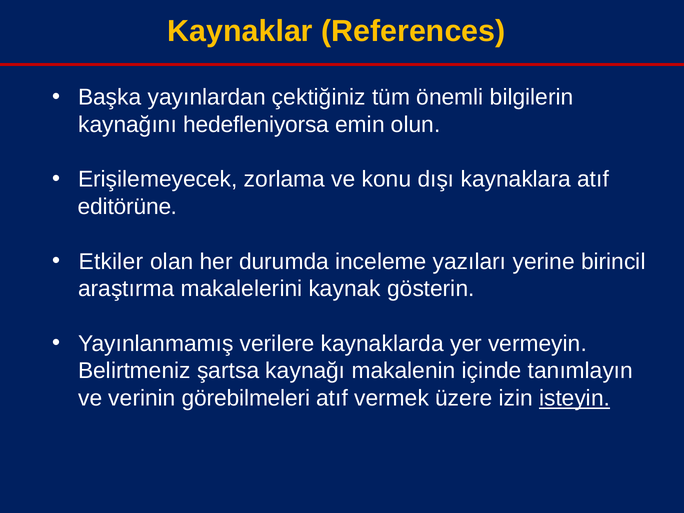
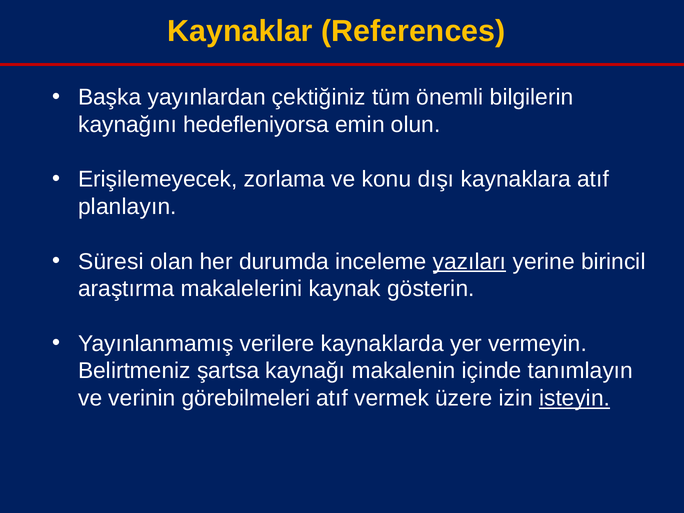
editörüne: editörüne -> planlayın
Etkiler: Etkiler -> Süresi
yazıları underline: none -> present
